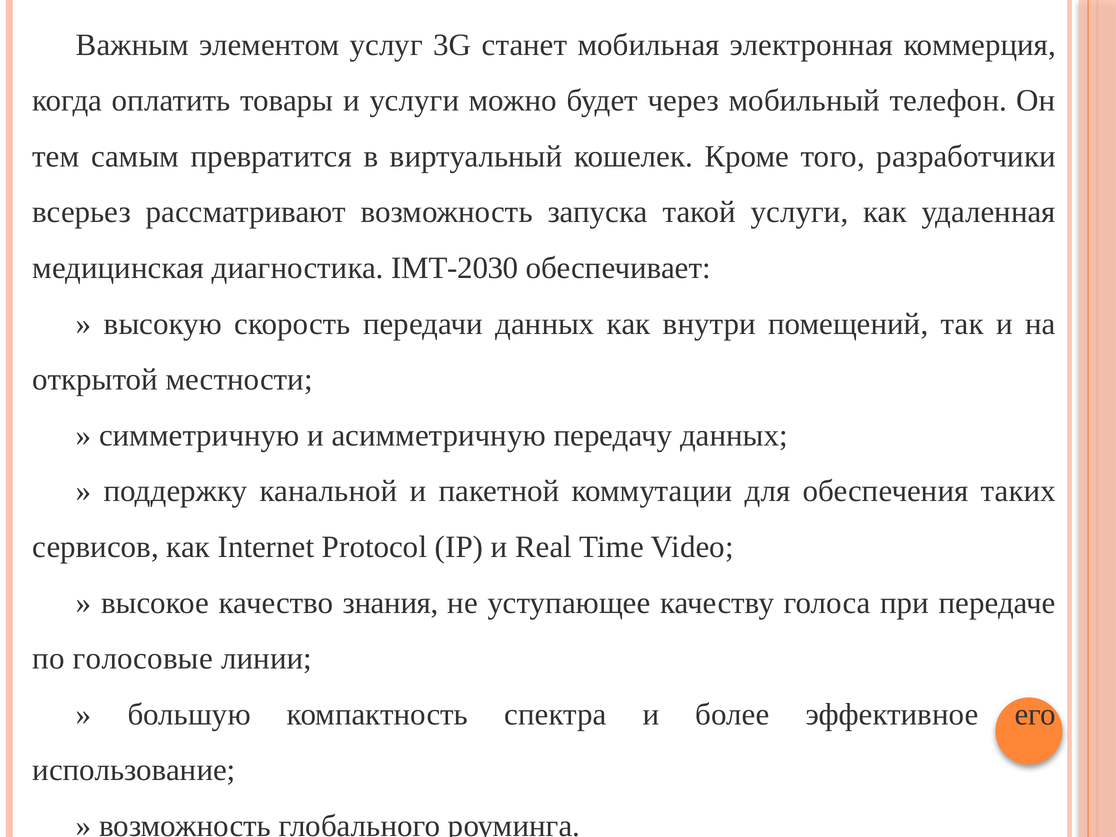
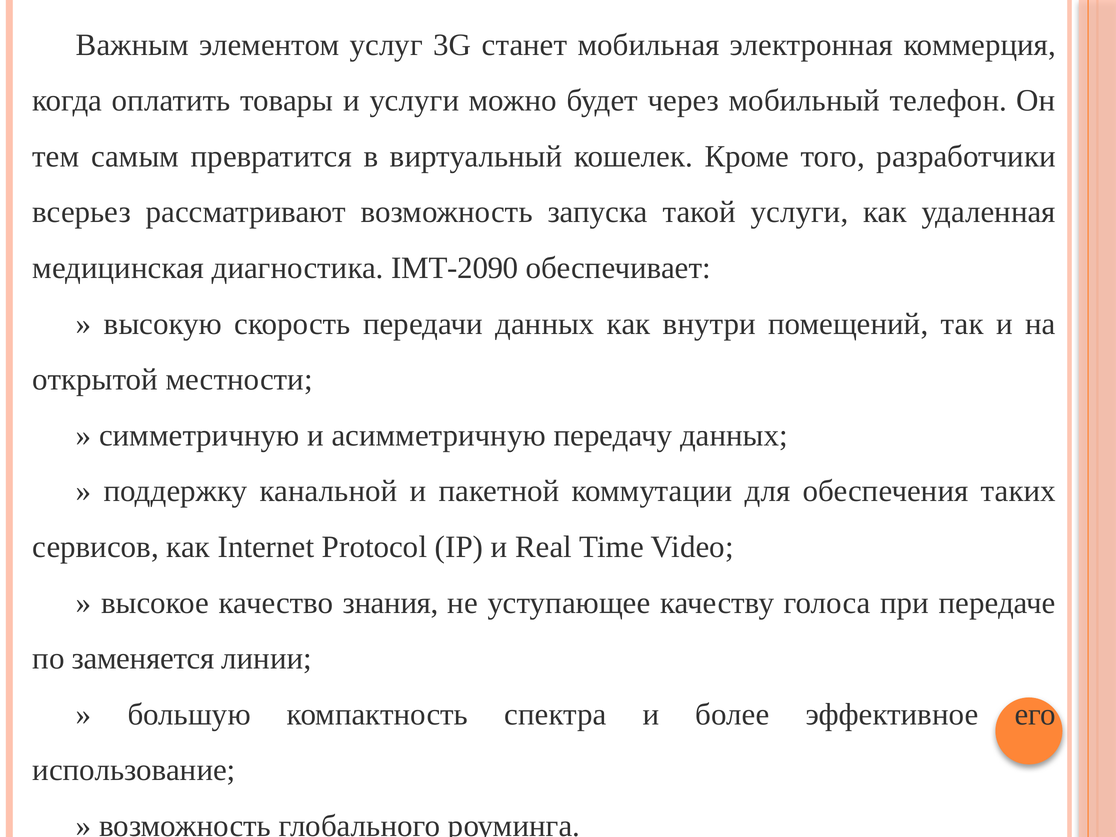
IMT-2030: IMT-2030 -> IMT-2090
голосовые: голосовые -> заменяется
